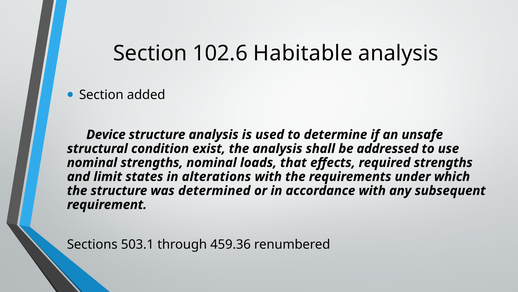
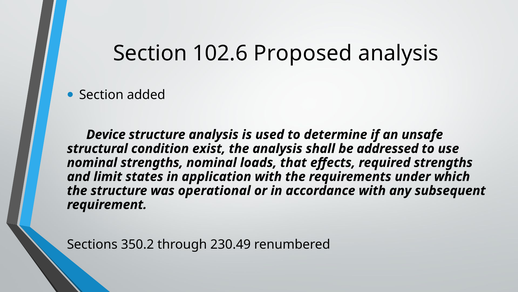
Habitable: Habitable -> Proposed
alterations: alterations -> application
determined: determined -> operational
503.1: 503.1 -> 350.2
459.36: 459.36 -> 230.49
